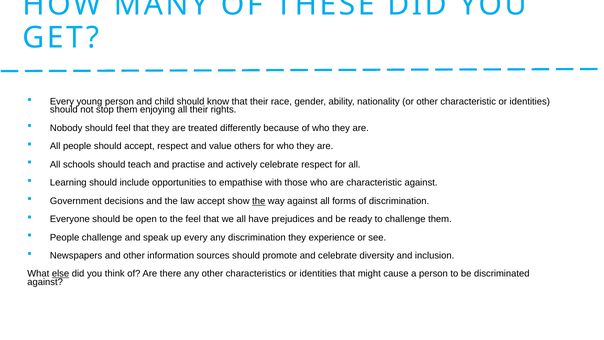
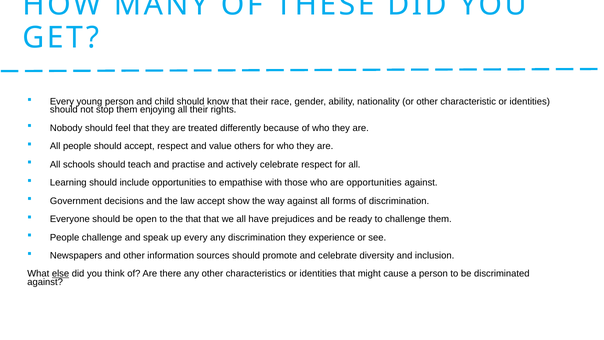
are characteristic: characteristic -> opportunities
the at (259, 201) underline: present -> none
the feel: feel -> that
